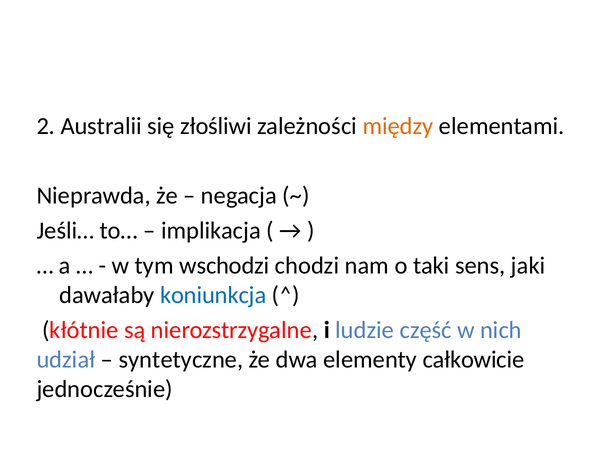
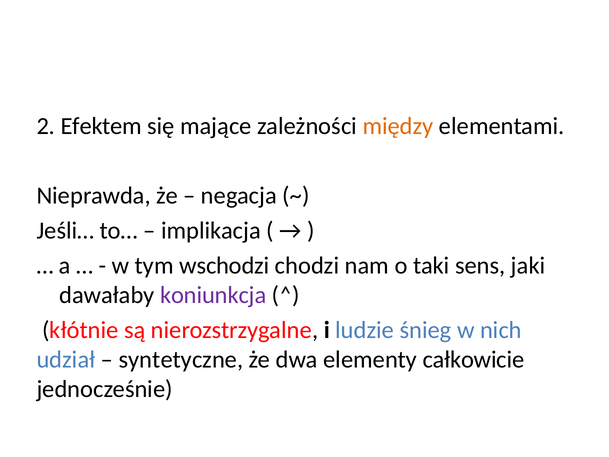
Australii: Australii -> Efektem
złośliwi: złośliwi -> mające
koniunkcja colour: blue -> purple
część: część -> śnieg
